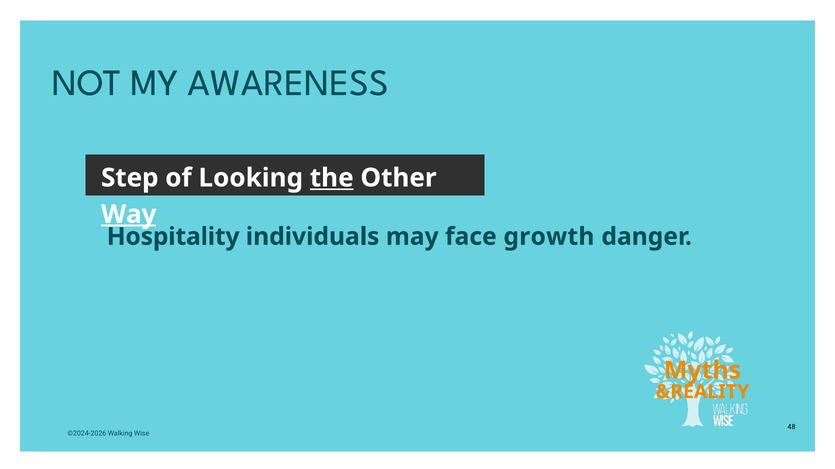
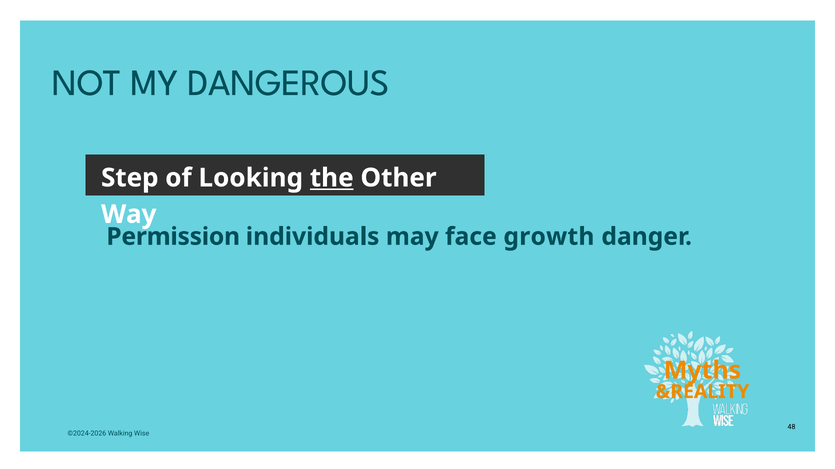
AWARENESS: AWARENESS -> DANGEROUS
Way underline: present -> none
Hospitality: Hospitality -> Permission
